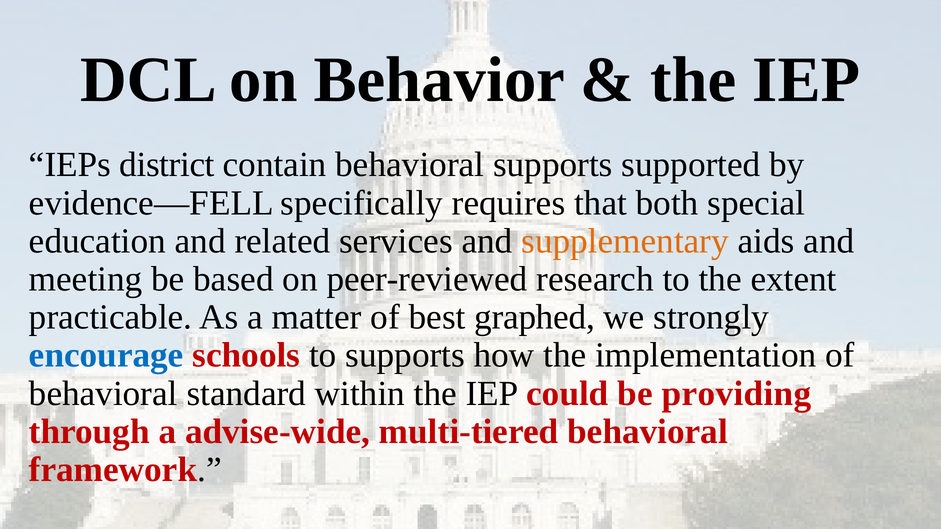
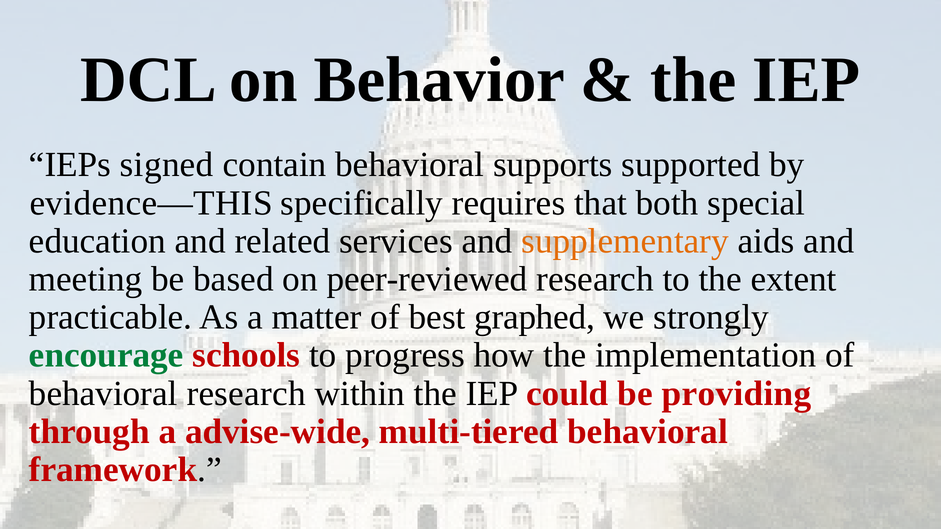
district: district -> signed
evidence—FELL: evidence—FELL -> evidence—THIS
encourage colour: blue -> green
to supports: supports -> progress
behavioral standard: standard -> research
